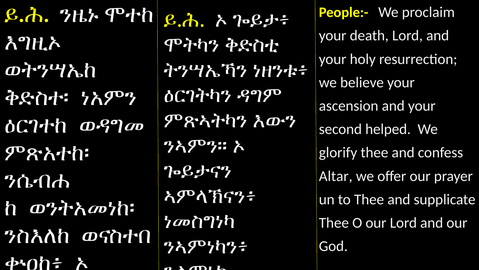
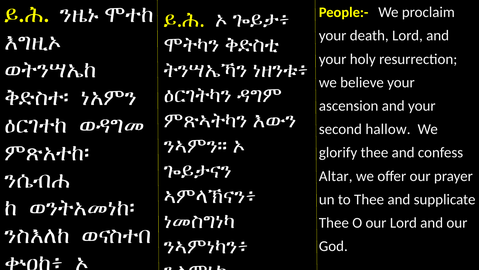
helped: helped -> hallow
